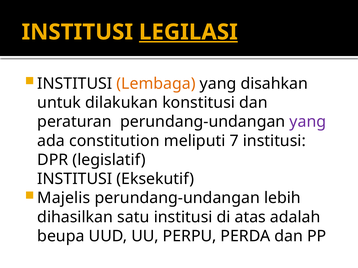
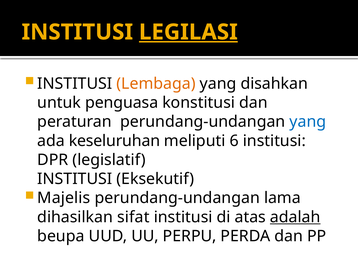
dilakukan: dilakukan -> penguasa
yang at (308, 122) colour: purple -> blue
constitution: constitution -> keseluruhan
7: 7 -> 6
lebih: lebih -> lama
satu: satu -> sifat
adalah underline: none -> present
